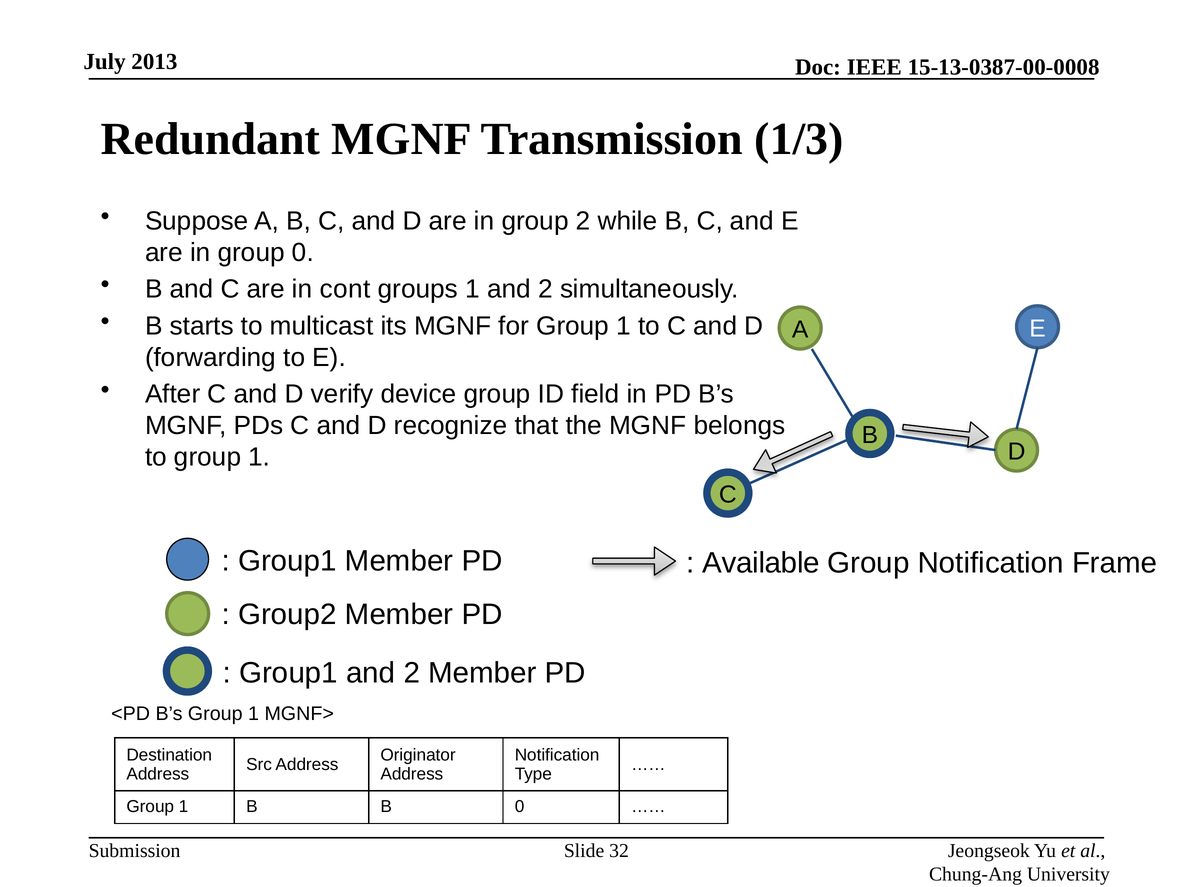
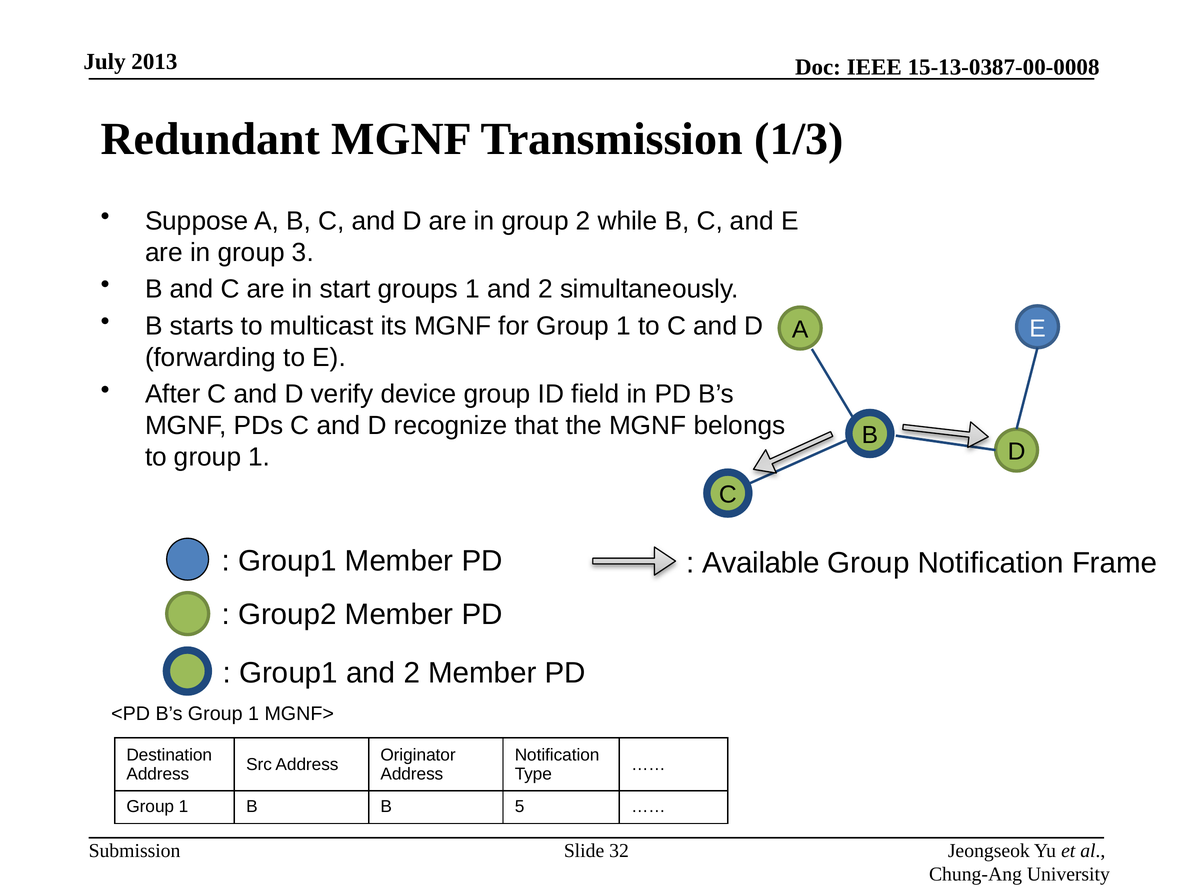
group 0: 0 -> 3
cont: cont -> start
B 0: 0 -> 5
